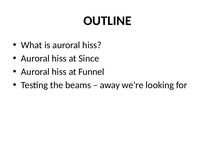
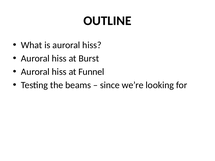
Since: Since -> Burst
away: away -> since
